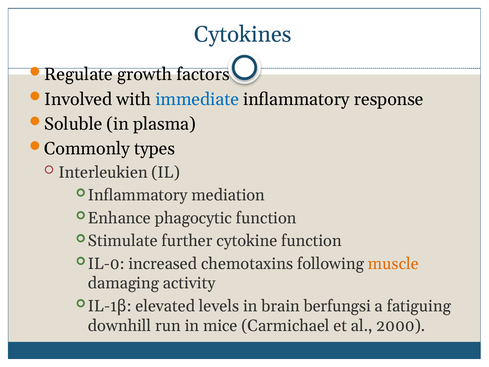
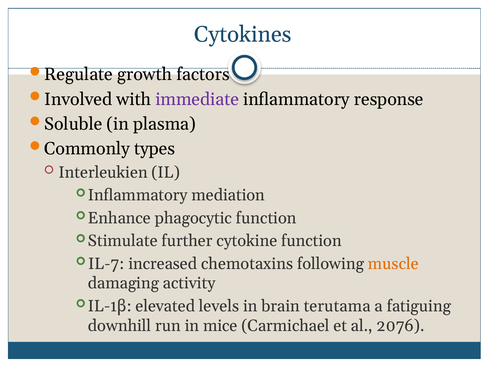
immediate colour: blue -> purple
IL-0: IL-0 -> IL-7
berfungsi: berfungsi -> terutama
2000: 2000 -> 2076
